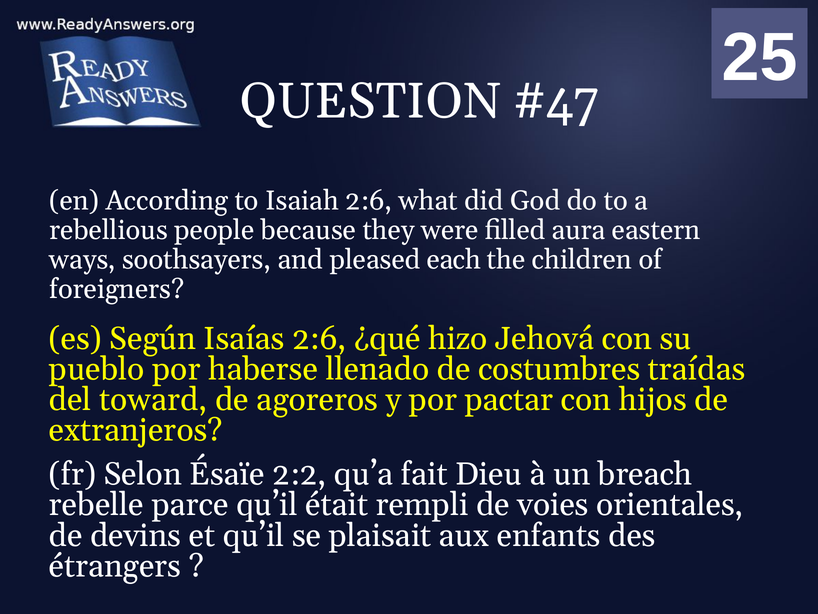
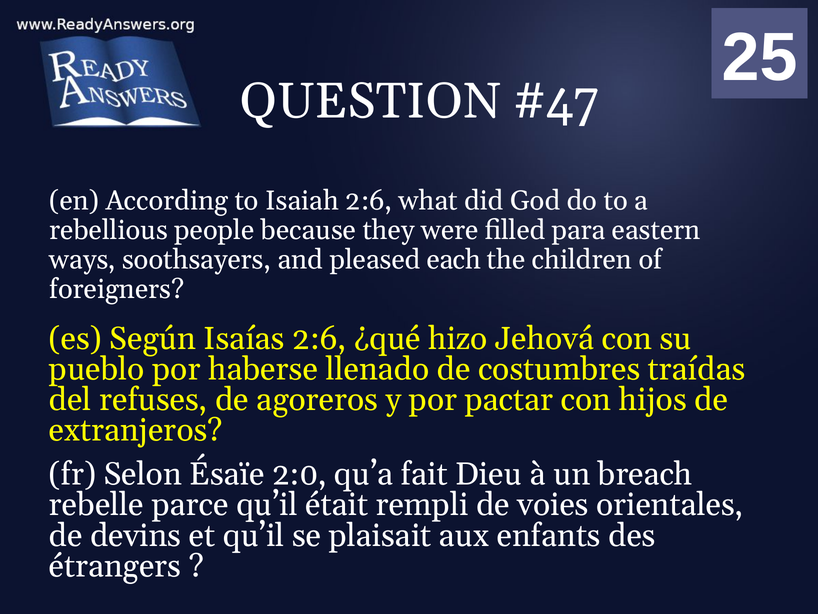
aura: aura -> para
toward: toward -> refuses
2:2: 2:2 -> 2:0
